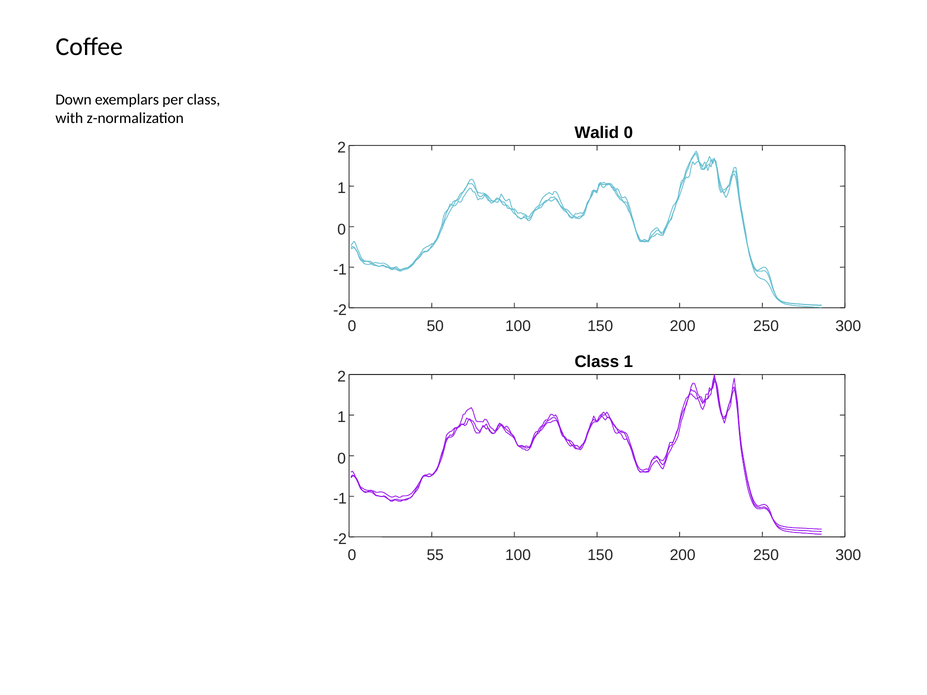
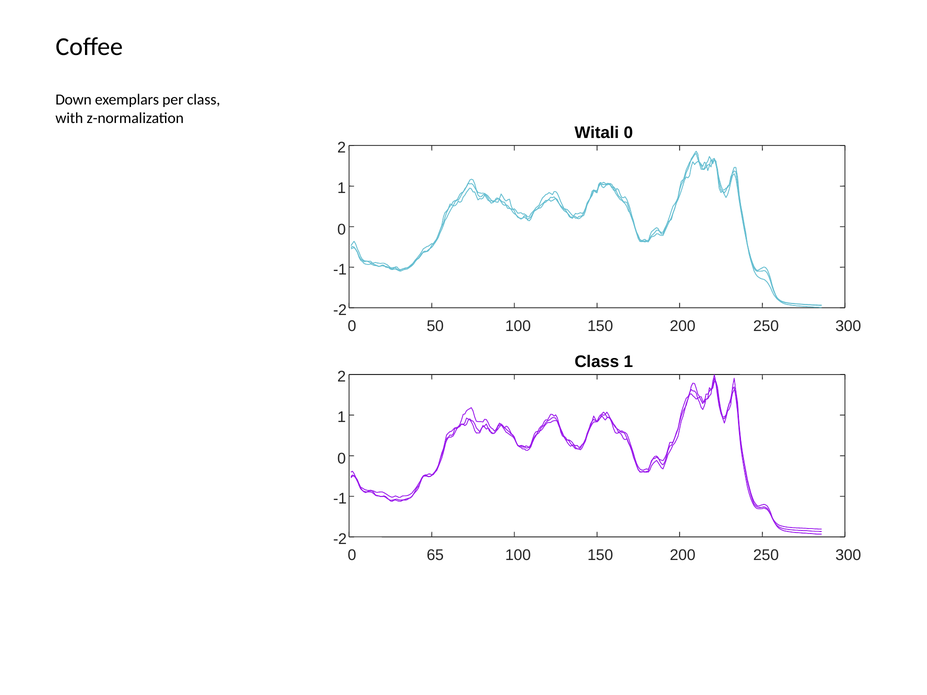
Walid: Walid -> Witali
55: 55 -> 65
